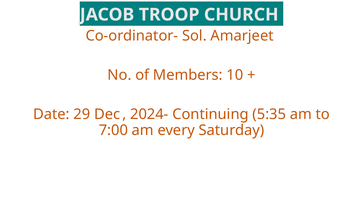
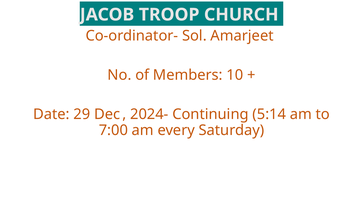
5:35: 5:35 -> 5:14
